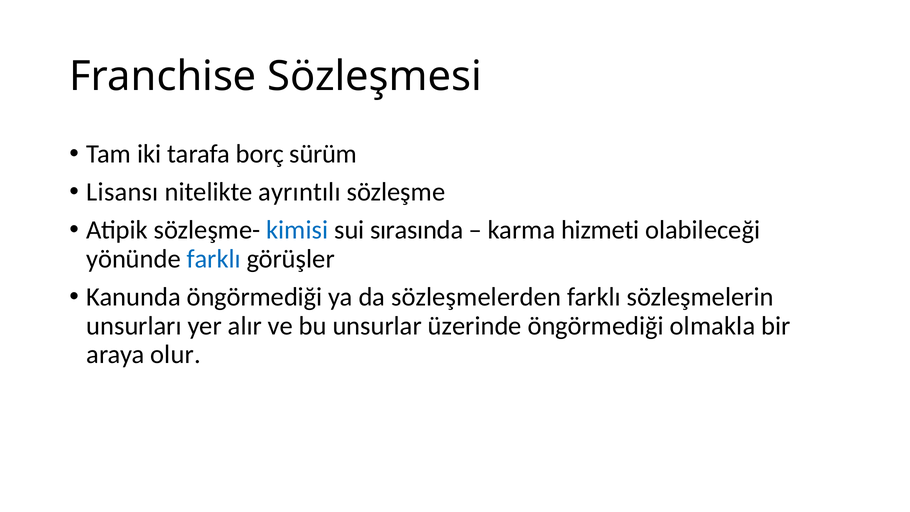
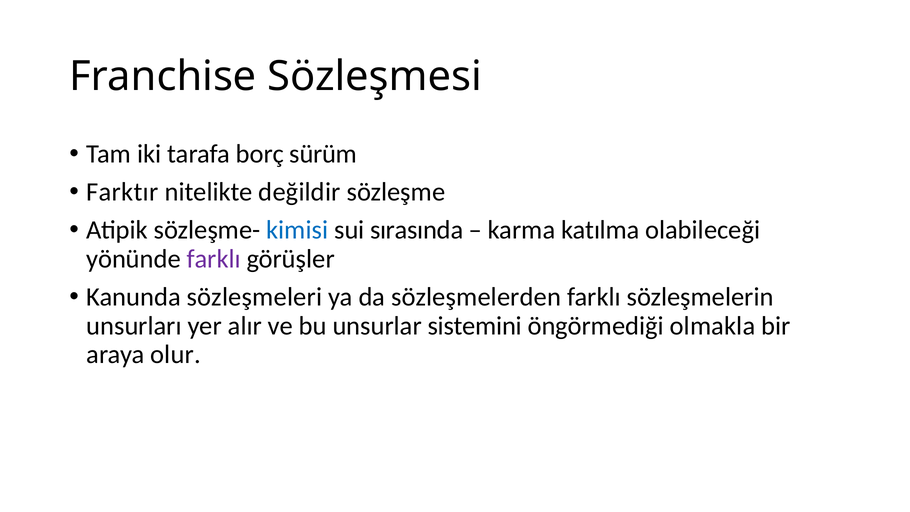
Lisansı: Lisansı -> Farktır
ayrıntılı: ayrıntılı -> değildir
hizmeti: hizmeti -> katılma
farklı at (214, 259) colour: blue -> purple
Kanunda öngörmediği: öngörmediği -> sözleşmeleri
üzerinde: üzerinde -> sistemini
